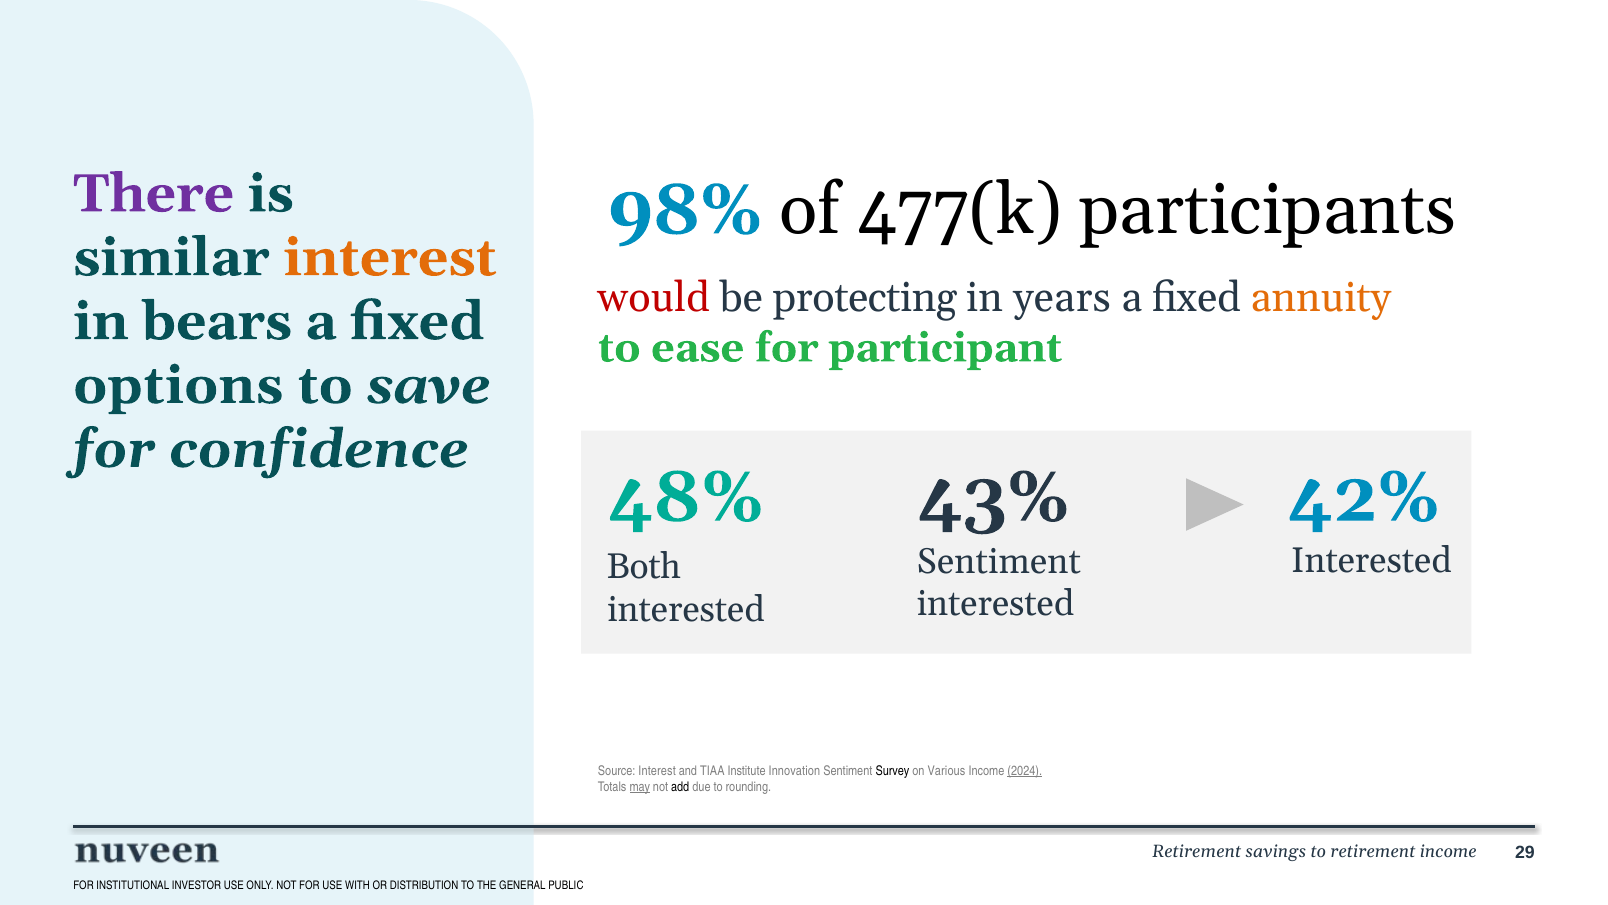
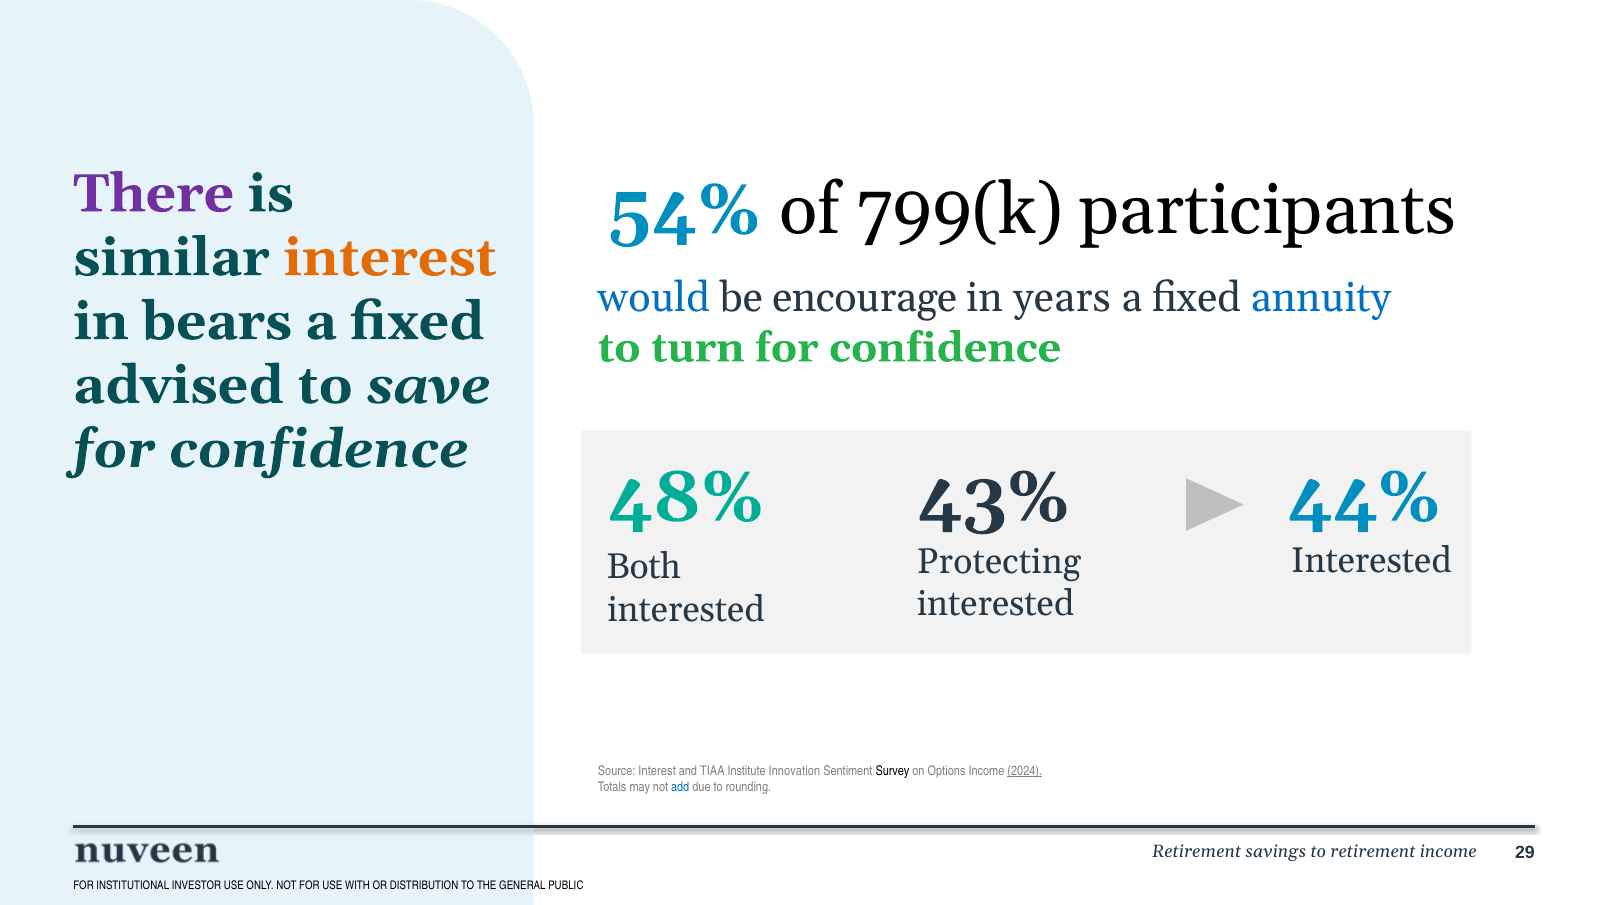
98%: 98% -> 54%
477(k: 477(k -> 799(k
would colour: red -> blue
protecting: protecting -> encourage
annuity colour: orange -> blue
ease: ease -> turn
participant at (945, 348): participant -> confidence
options: options -> advised
42%: 42% -> 44%
Sentiment at (999, 561): Sentiment -> Protecting
Various: Various -> Options
may underline: present -> none
add colour: black -> blue
